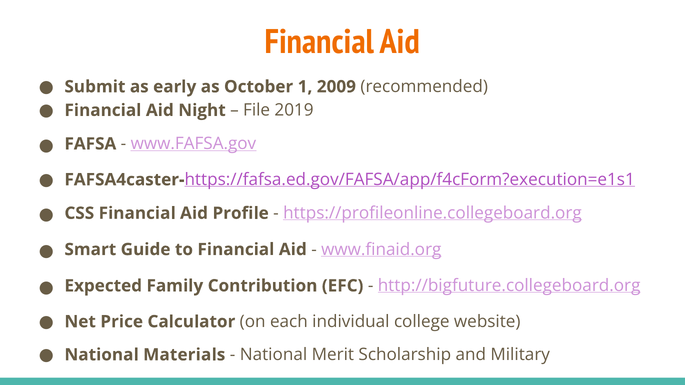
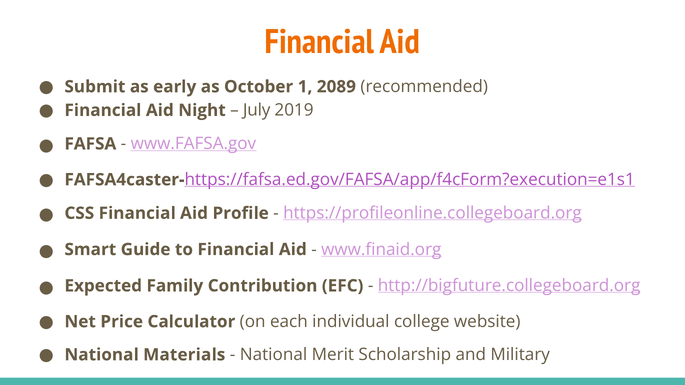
2009: 2009 -> 2089
File: File -> July
